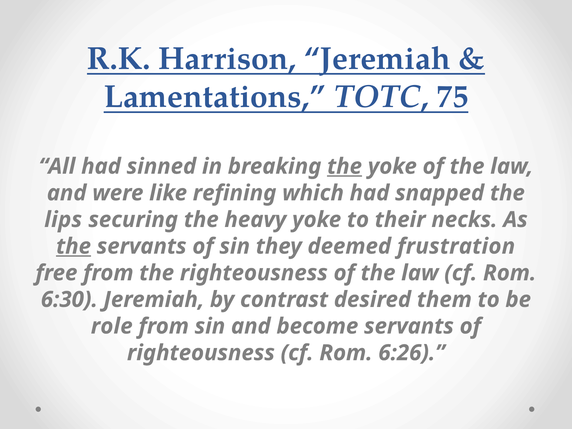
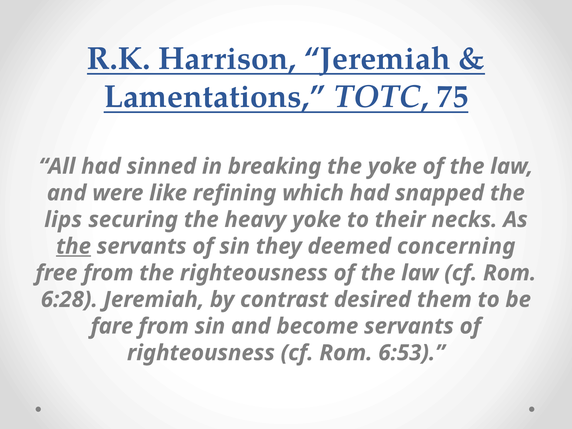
the at (345, 166) underline: present -> none
frustration: frustration -> concerning
6:30: 6:30 -> 6:28
role: role -> fare
6:26: 6:26 -> 6:53
